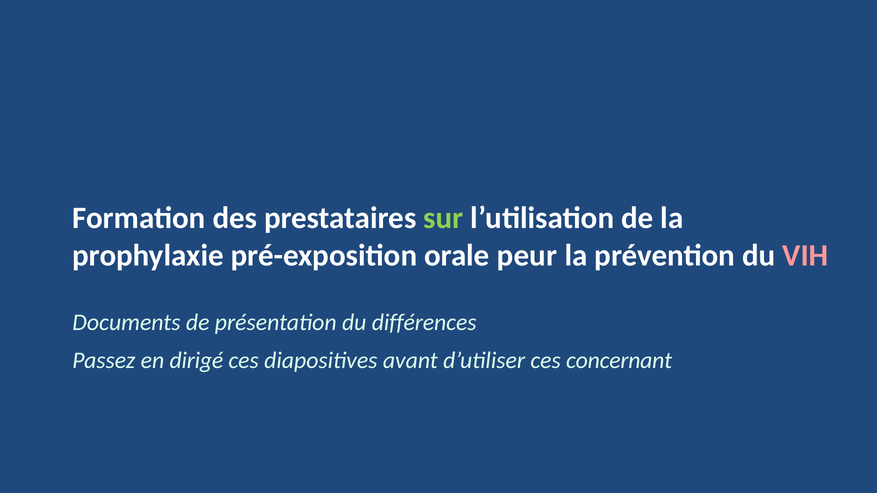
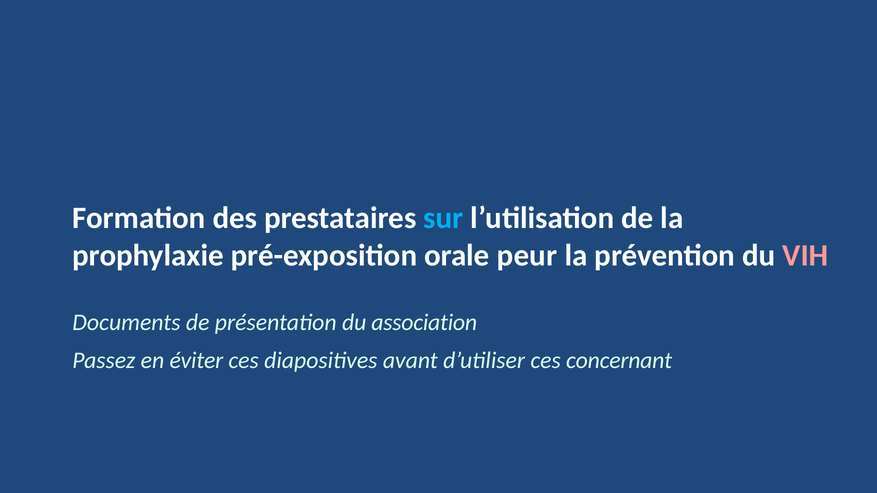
sur colour: light green -> light blue
différences: différences -> association
dirigé: dirigé -> éviter
